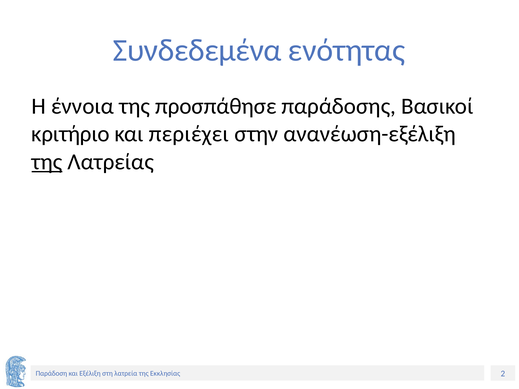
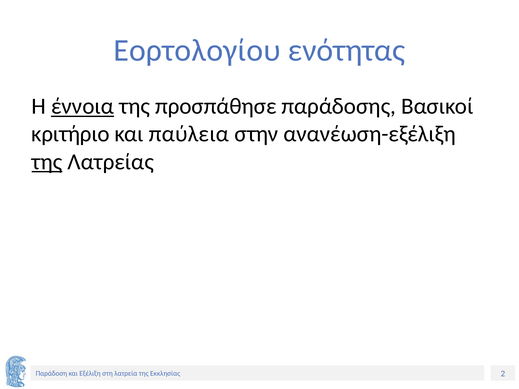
Συνδεδεμένα: Συνδεδεμένα -> Εορτολογίου
έννοια underline: none -> present
περιέχει: περιέχει -> παύλεια
